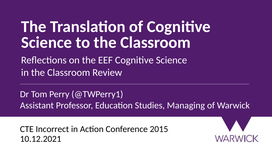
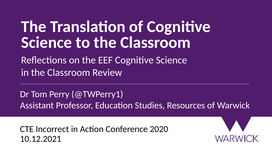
Managing: Managing -> Resources
2015: 2015 -> 2020
